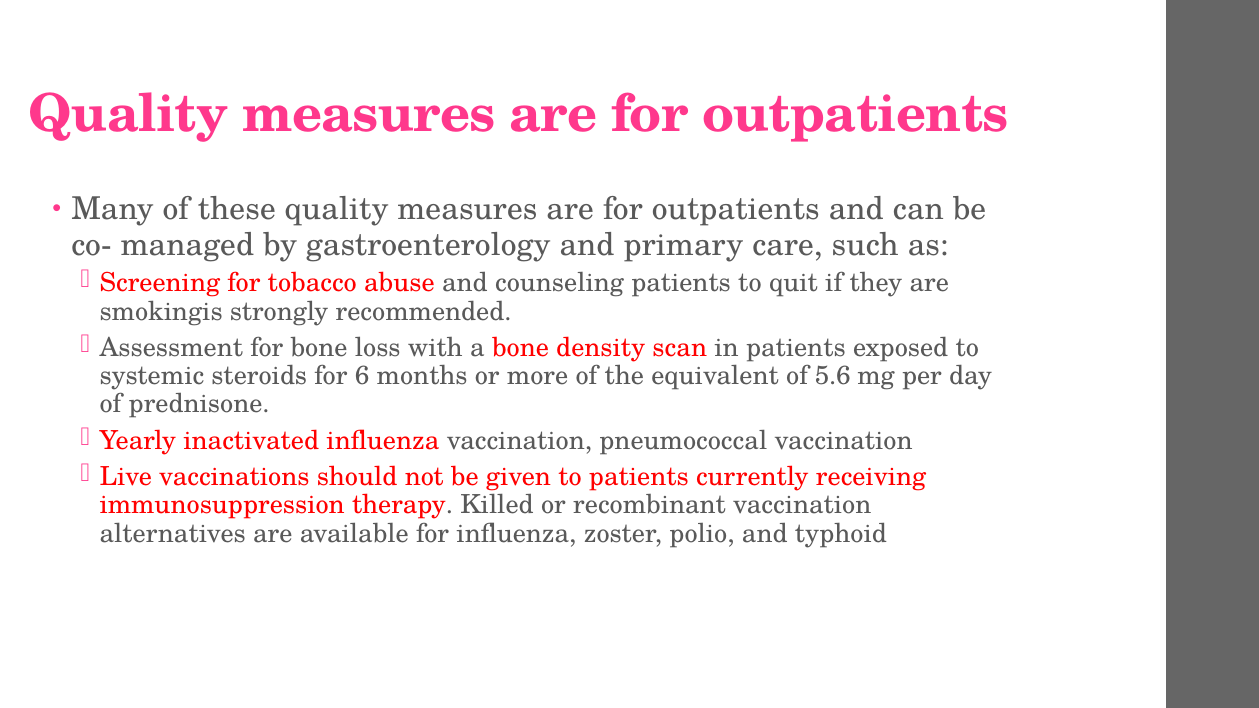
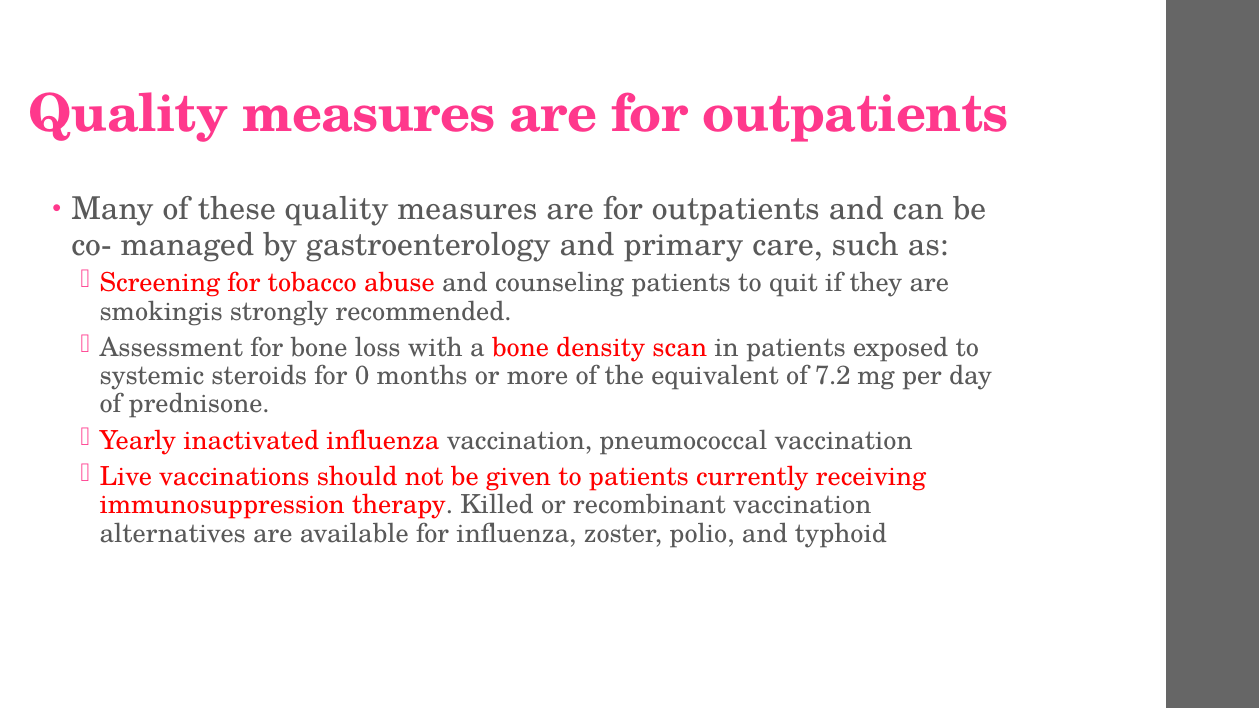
6: 6 -> 0
5.6: 5.6 -> 7.2
